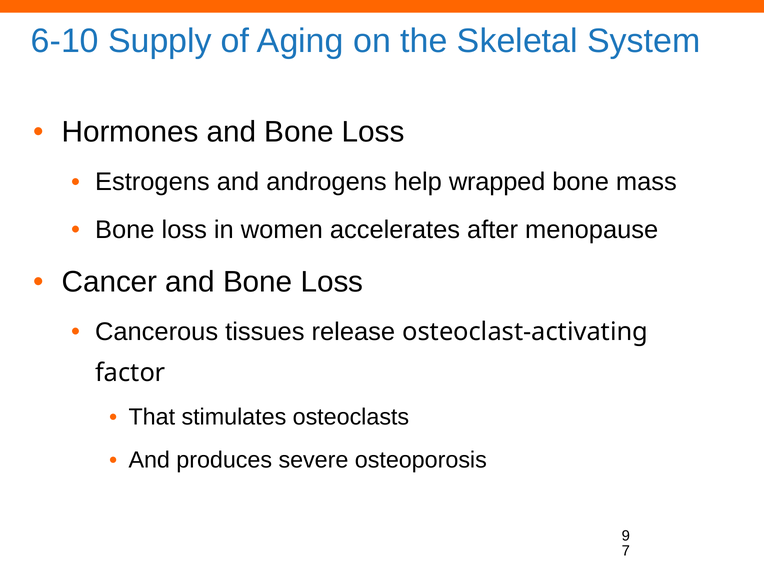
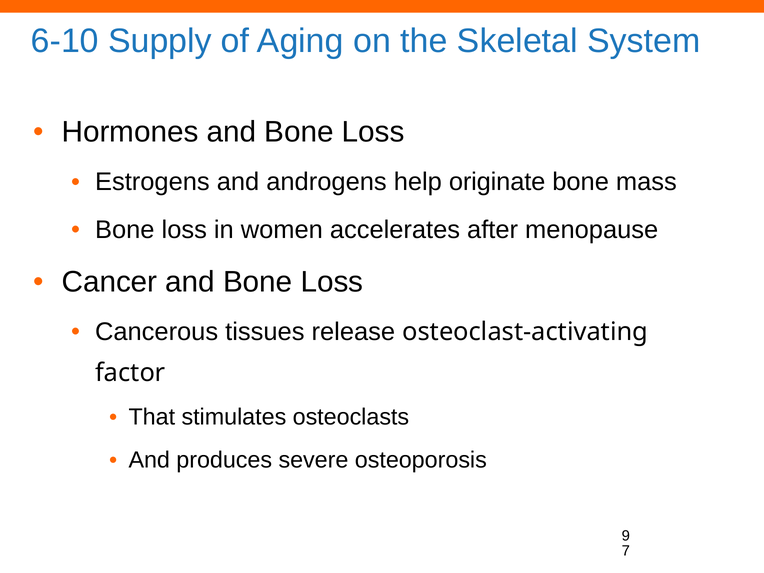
wrapped: wrapped -> originate
